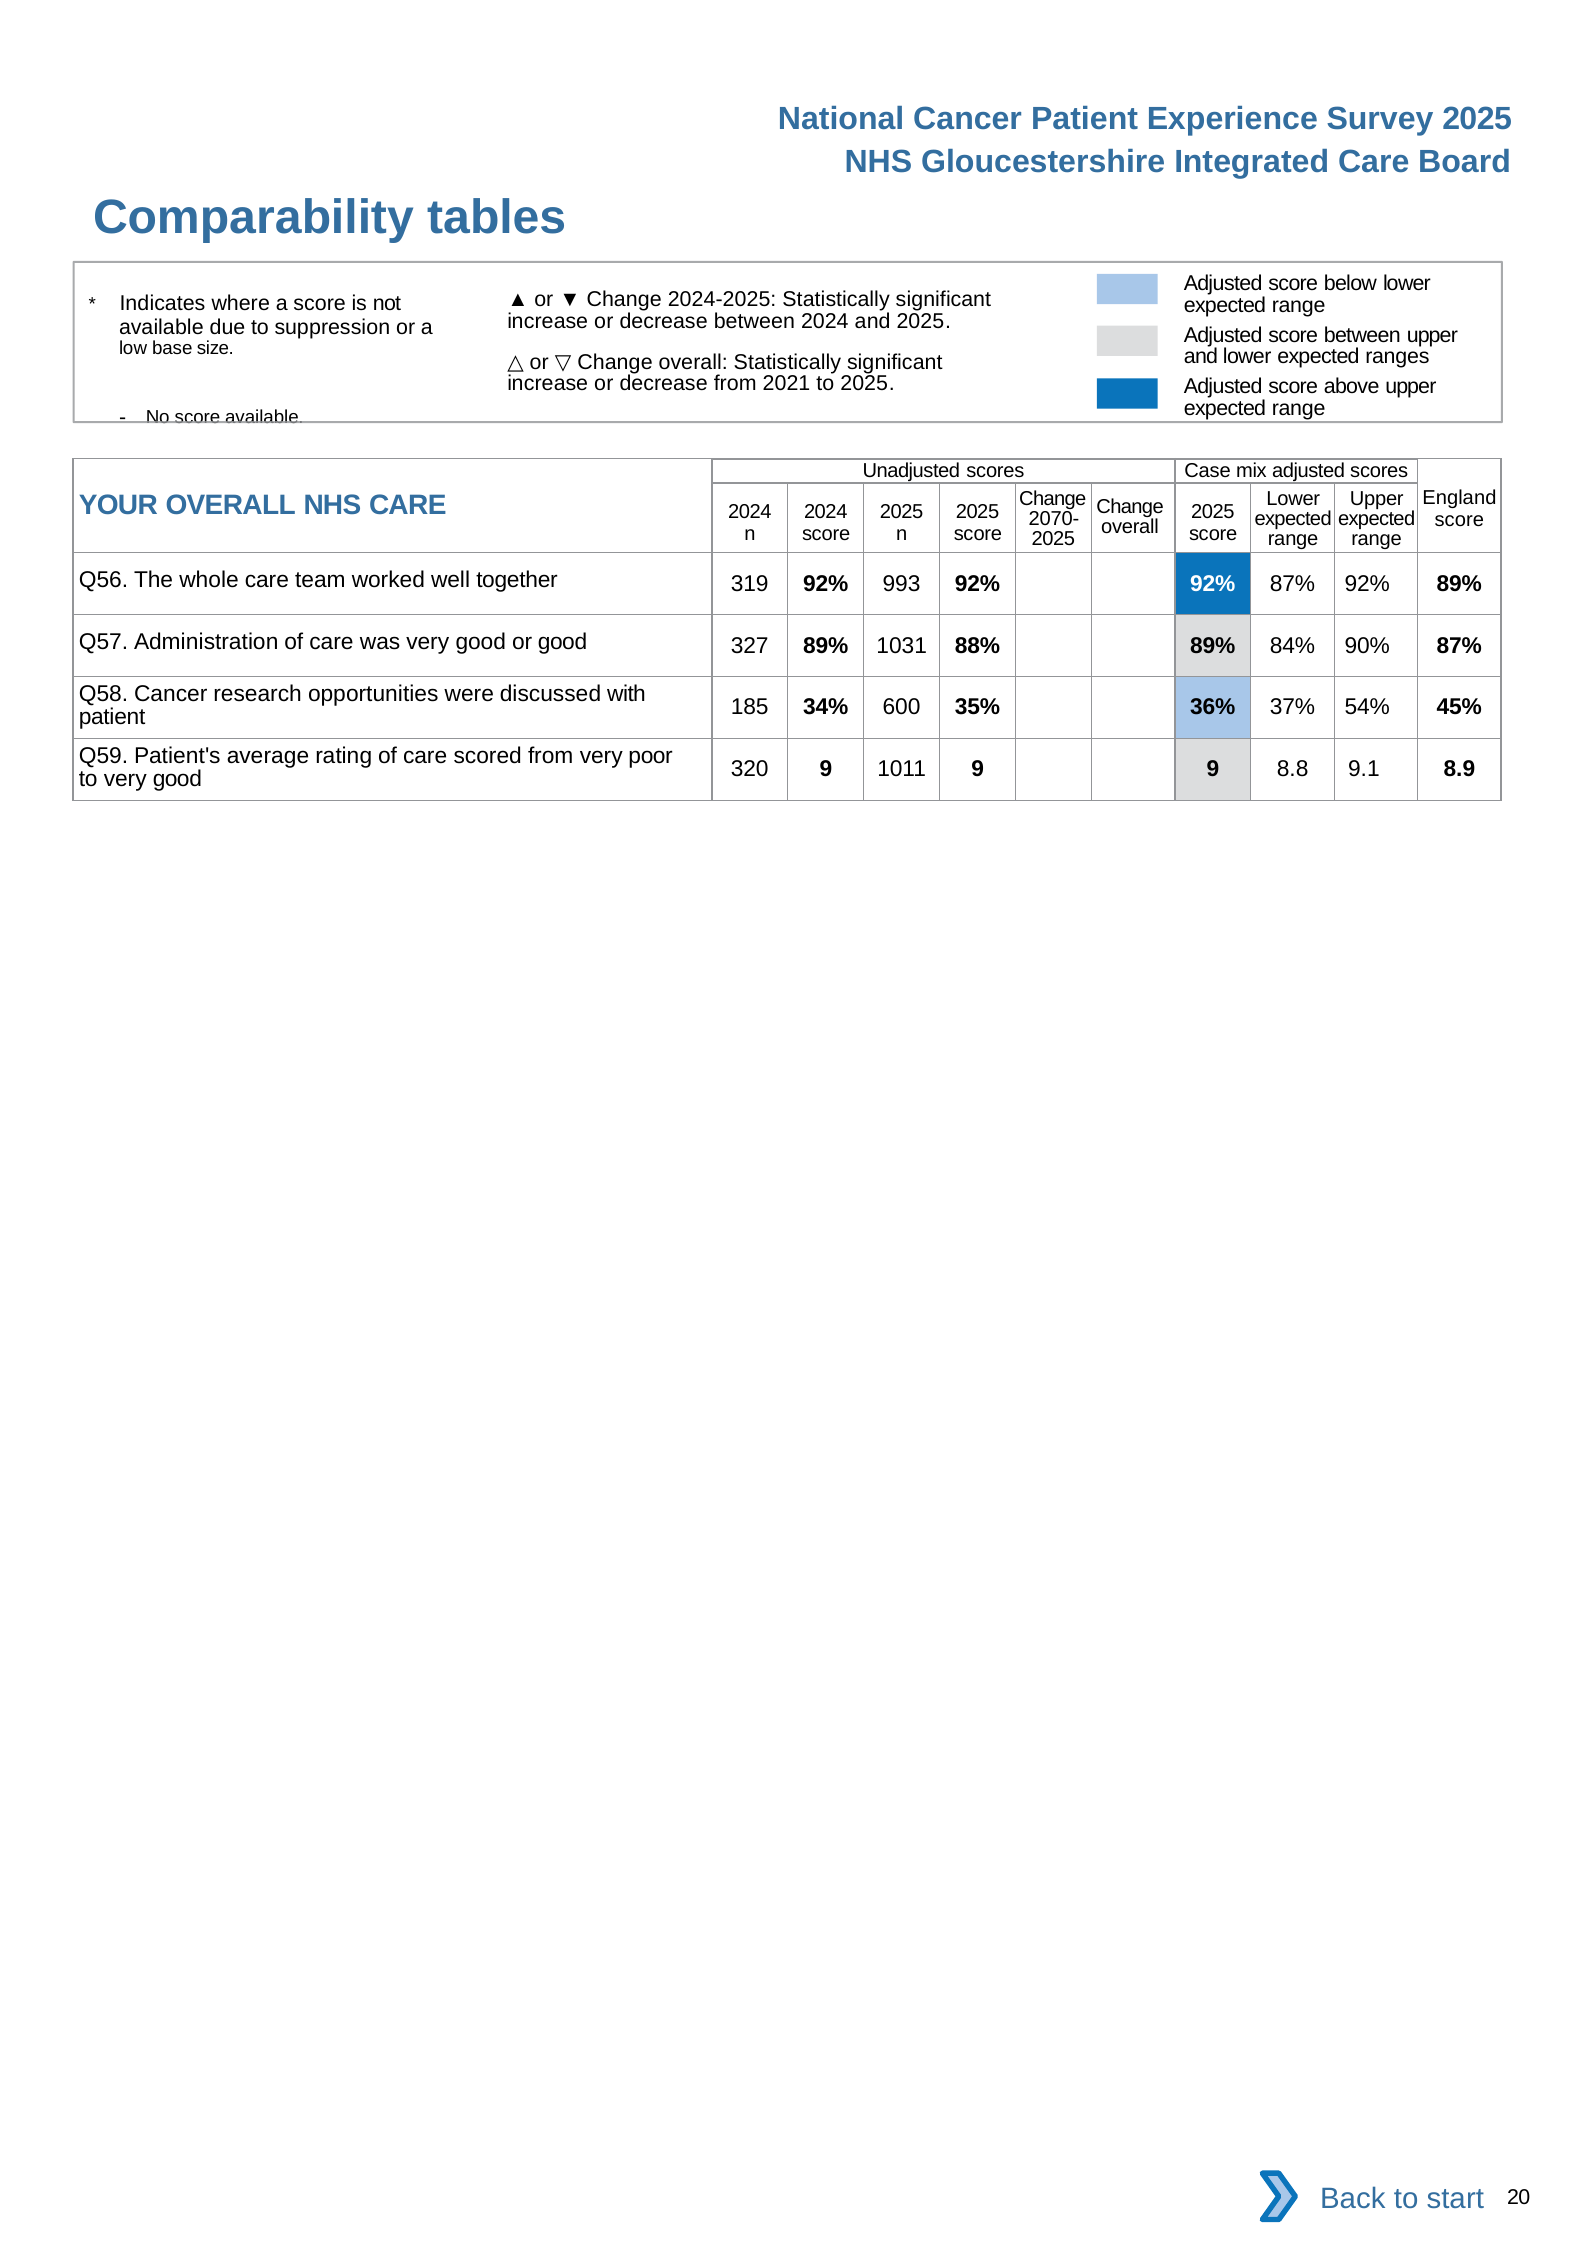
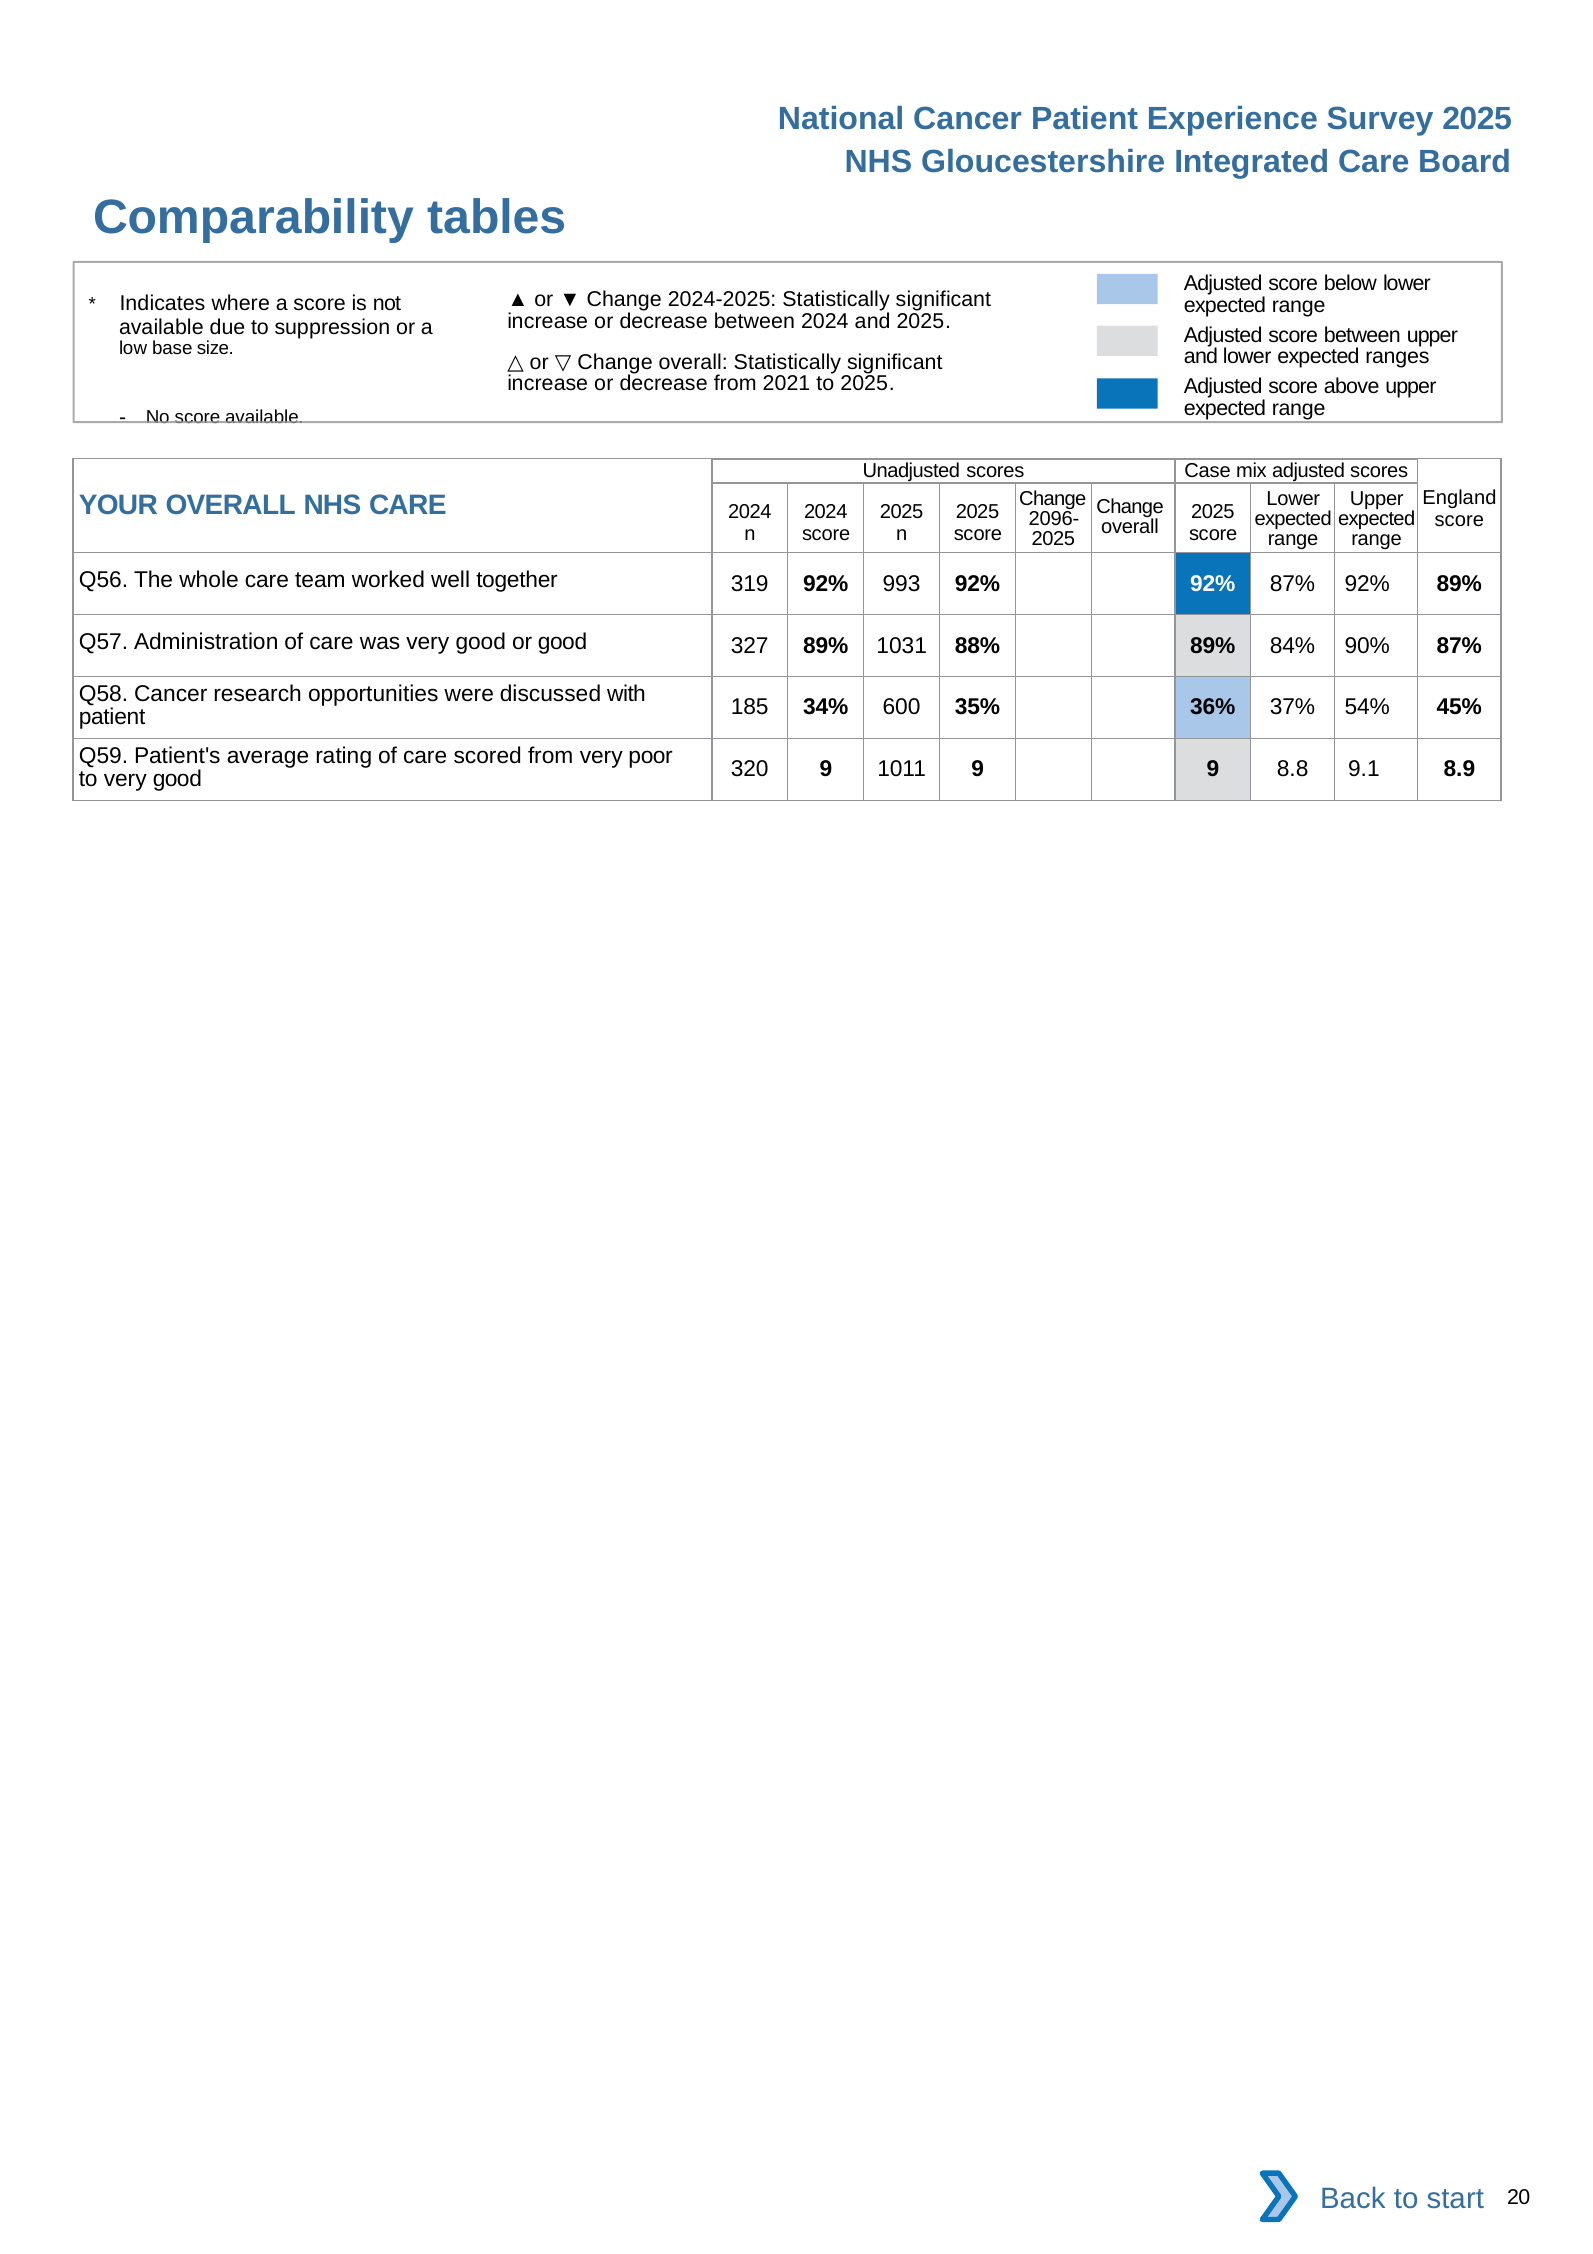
2070-: 2070- -> 2096-
